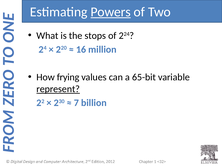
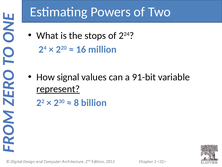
Powers underline: present -> none
frying: frying -> signal
65-bit: 65-bit -> 91-bit
7: 7 -> 8
